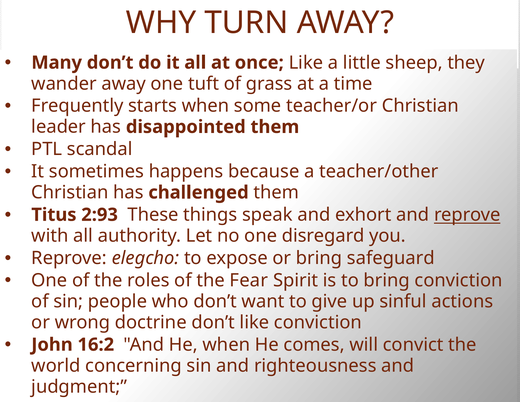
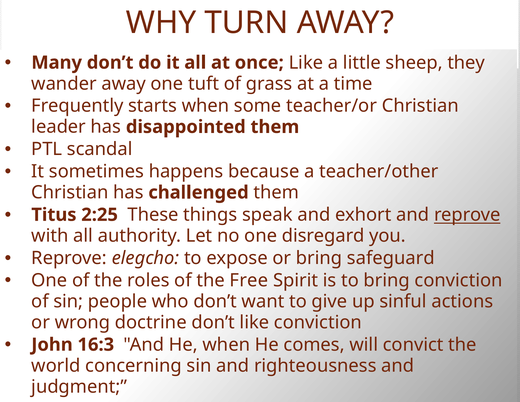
2:93: 2:93 -> 2:25
Fear: Fear -> Free
16:2: 16:2 -> 16:3
